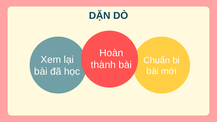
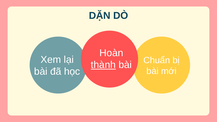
thành underline: none -> present
